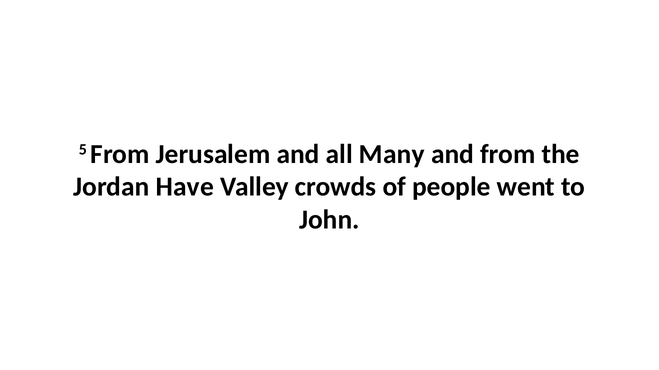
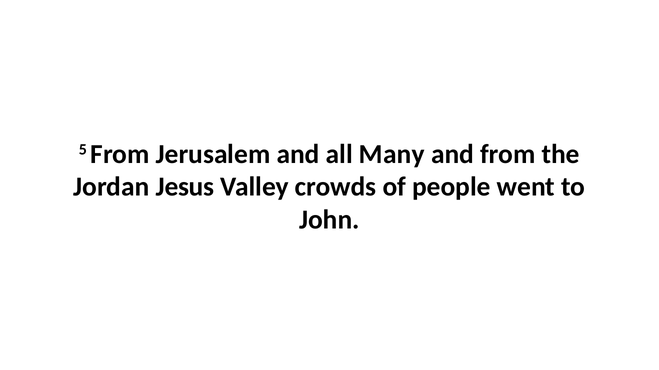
Have: Have -> Jesus
